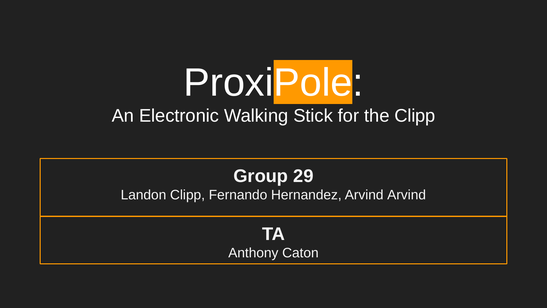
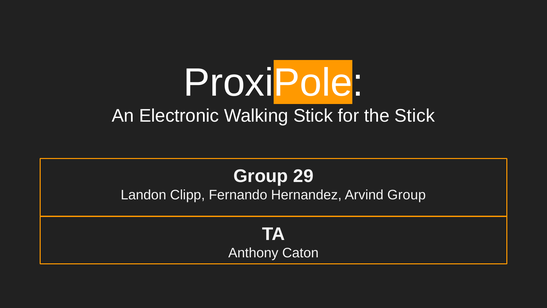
the Clipp: Clipp -> Stick
Arvind Arvind: Arvind -> Group
